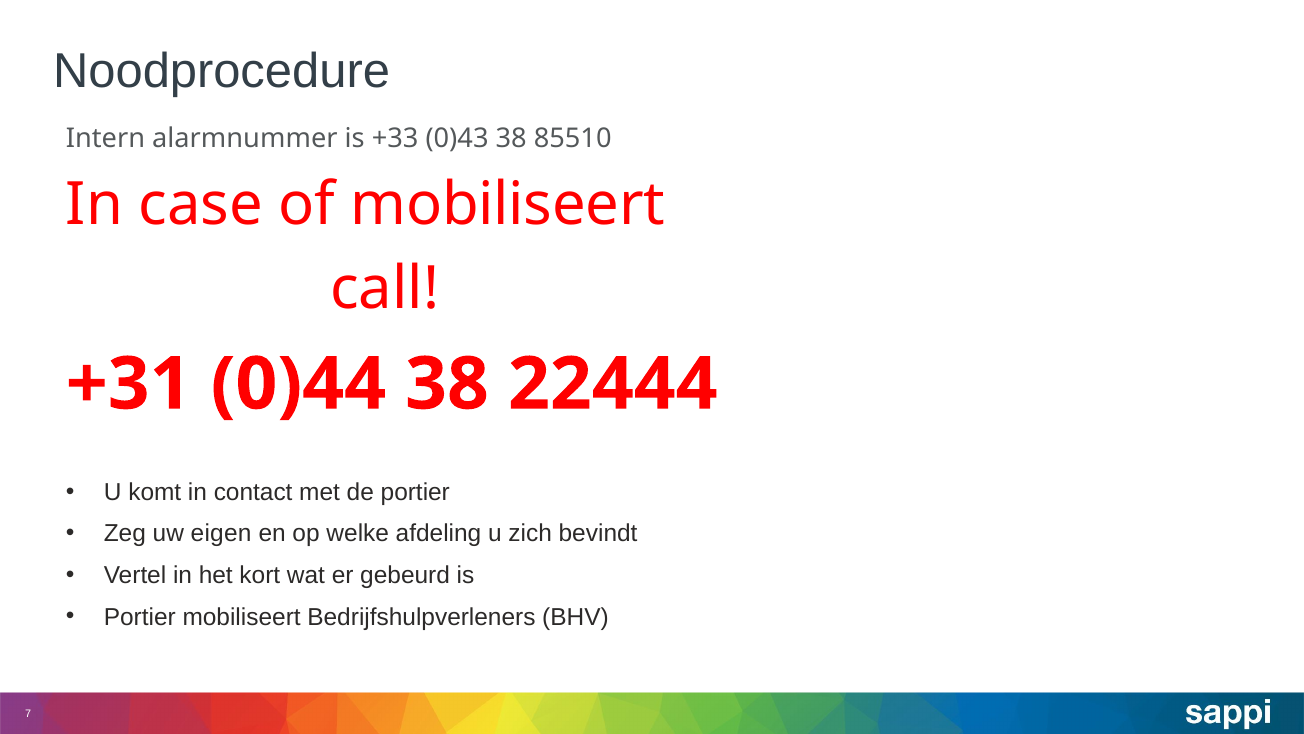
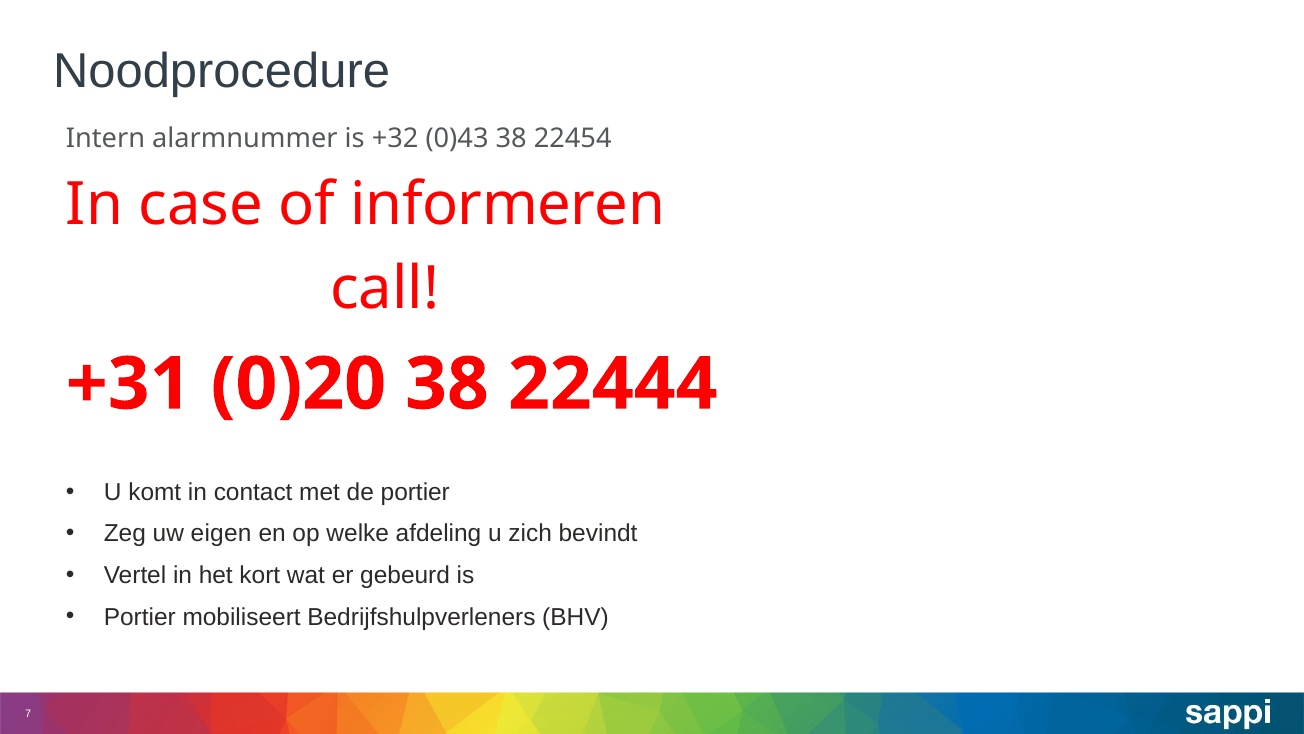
+33: +33 -> +32
85510: 85510 -> 22454
of mobiliseert: mobiliseert -> informeren
0)44: 0)44 -> 0)20
